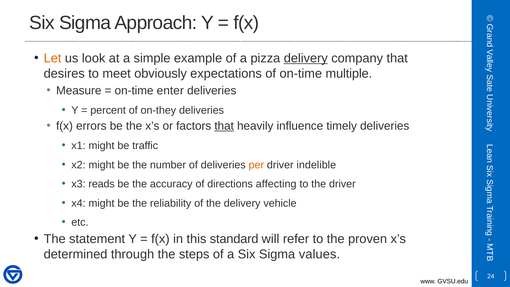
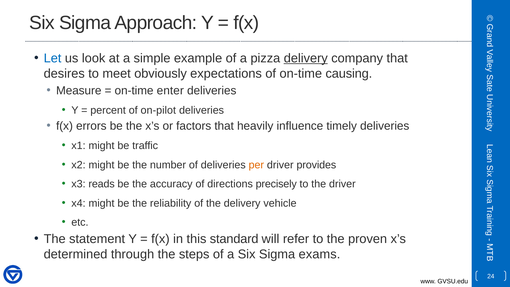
Let colour: orange -> blue
multiple: multiple -> causing
on-they: on-they -> on-pilot
that at (224, 126) underline: present -> none
indelible: indelible -> provides
affecting: affecting -> precisely
values: values -> exams
